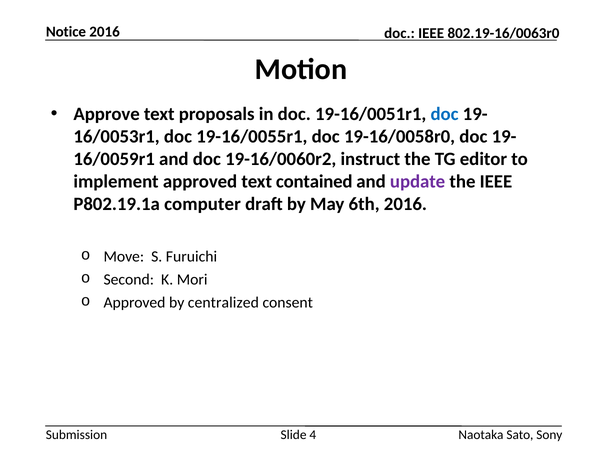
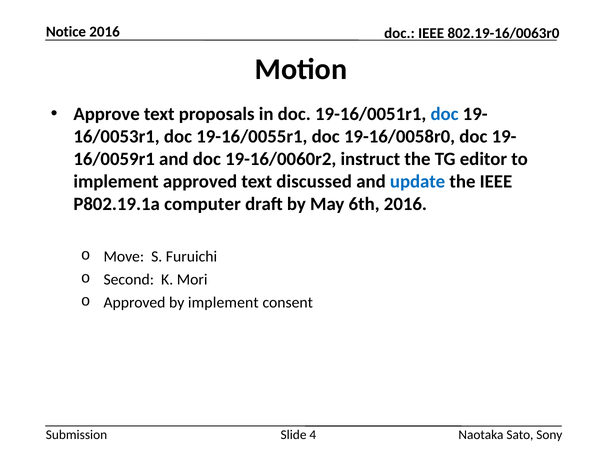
contained: contained -> discussed
update colour: purple -> blue
by centralized: centralized -> implement
